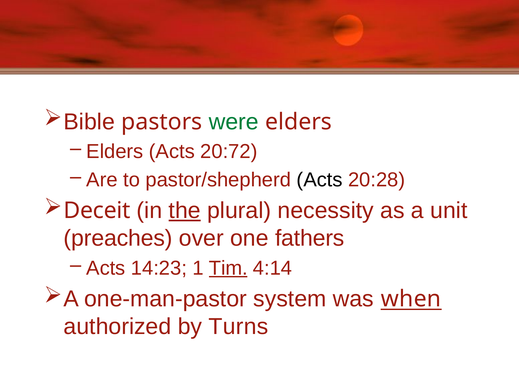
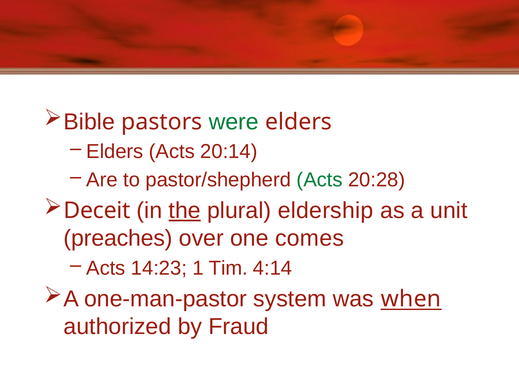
20:72: 20:72 -> 20:14
Acts at (320, 180) colour: black -> green
necessity: necessity -> eldership
fathers: fathers -> comes
Tim underline: present -> none
Turns: Turns -> Fraud
